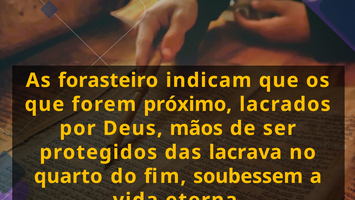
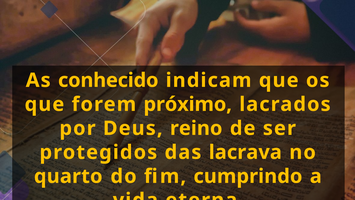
forasteiro: forasteiro -> conhecido
mãos: mãos -> reino
soubessem: soubessem -> cumprindo
